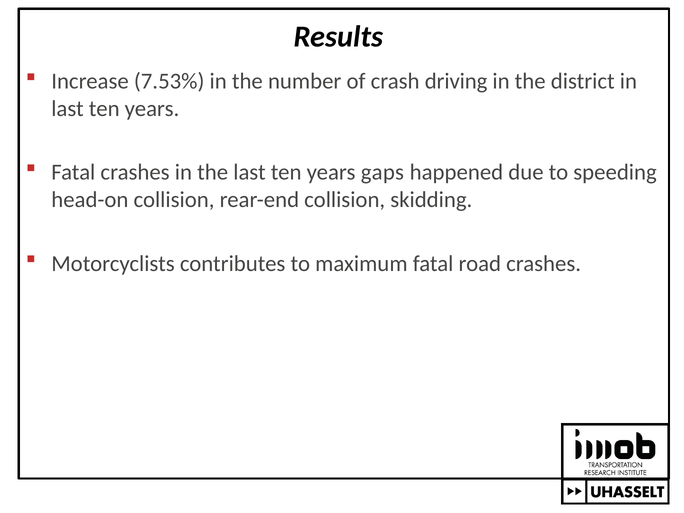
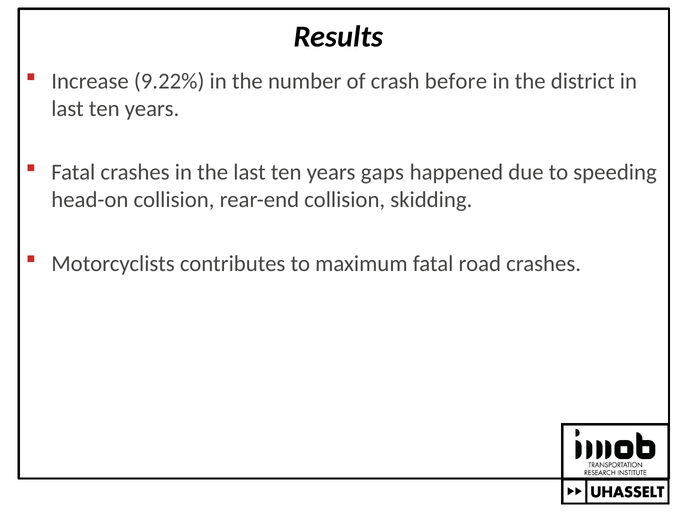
7.53%: 7.53% -> 9.22%
driving: driving -> before
